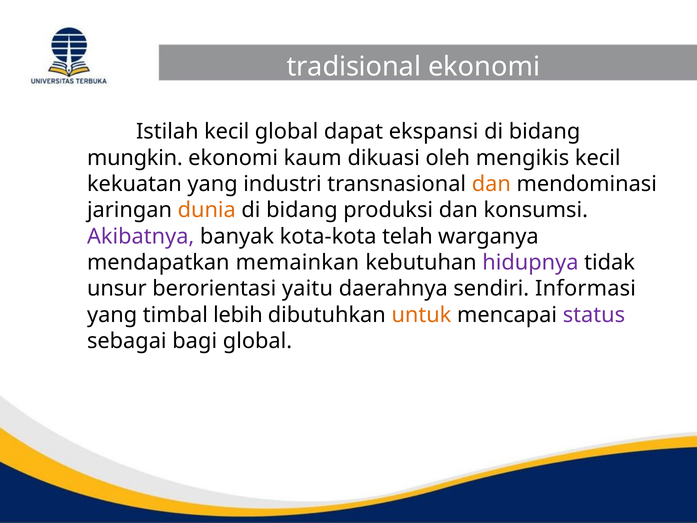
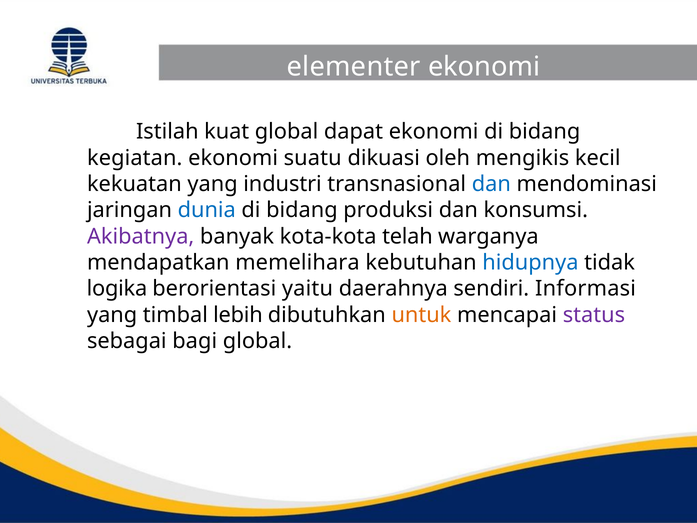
tradisional: tradisional -> elementer
Istilah kecil: kecil -> kuat
dapat ekspansi: ekspansi -> ekonomi
mungkin: mungkin -> kegiatan
kaum: kaum -> suatu
dan at (491, 184) colour: orange -> blue
dunia colour: orange -> blue
memainkan: memainkan -> memelihara
hidupnya colour: purple -> blue
unsur: unsur -> logika
